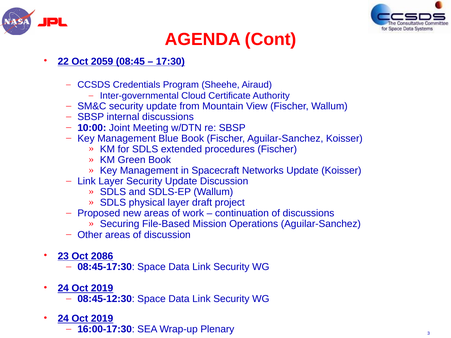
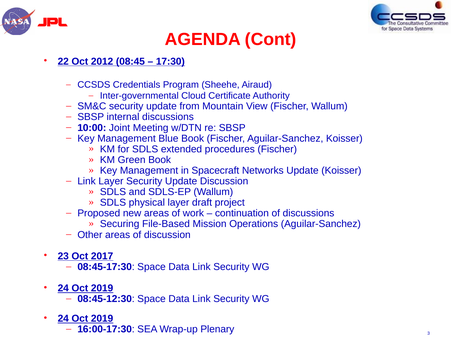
2059: 2059 -> 2012
2086: 2086 -> 2017
